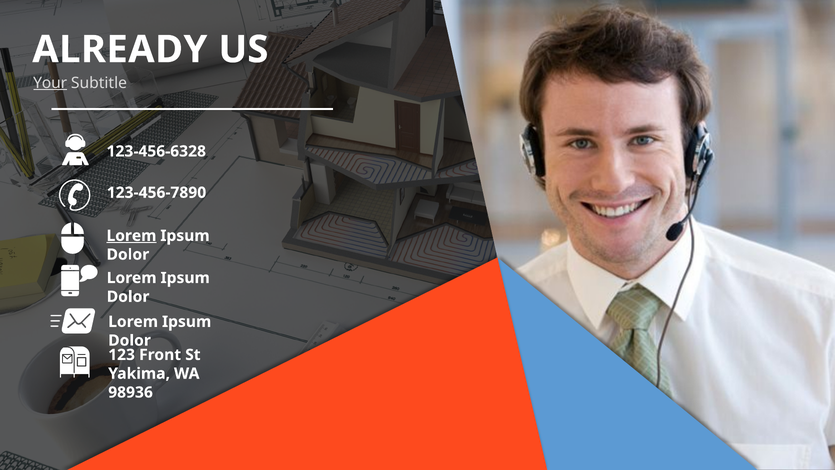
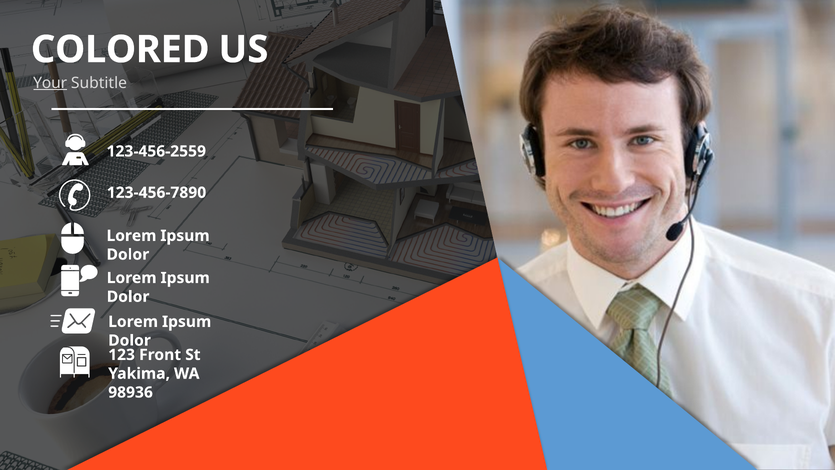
ALREADY: ALREADY -> COLORED
123-456-6328: 123-456-6328 -> 123-456-2559
Lorem at (131, 236) underline: present -> none
